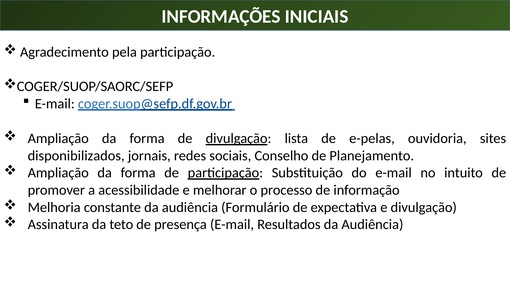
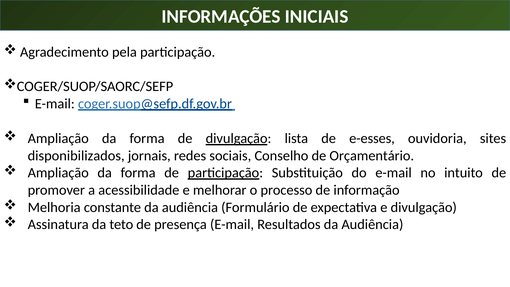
e-pelas: e-pelas -> e-esses
Planejamento: Planejamento -> Orçamentário
